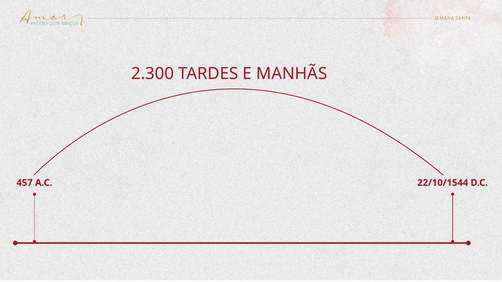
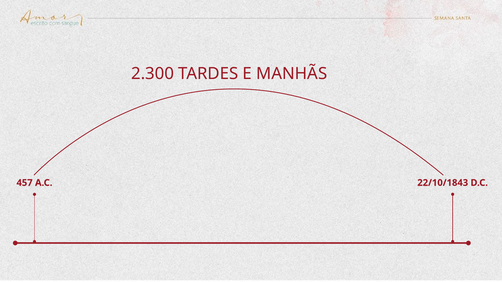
22/10/1544: 22/10/1544 -> 22/10/1843
